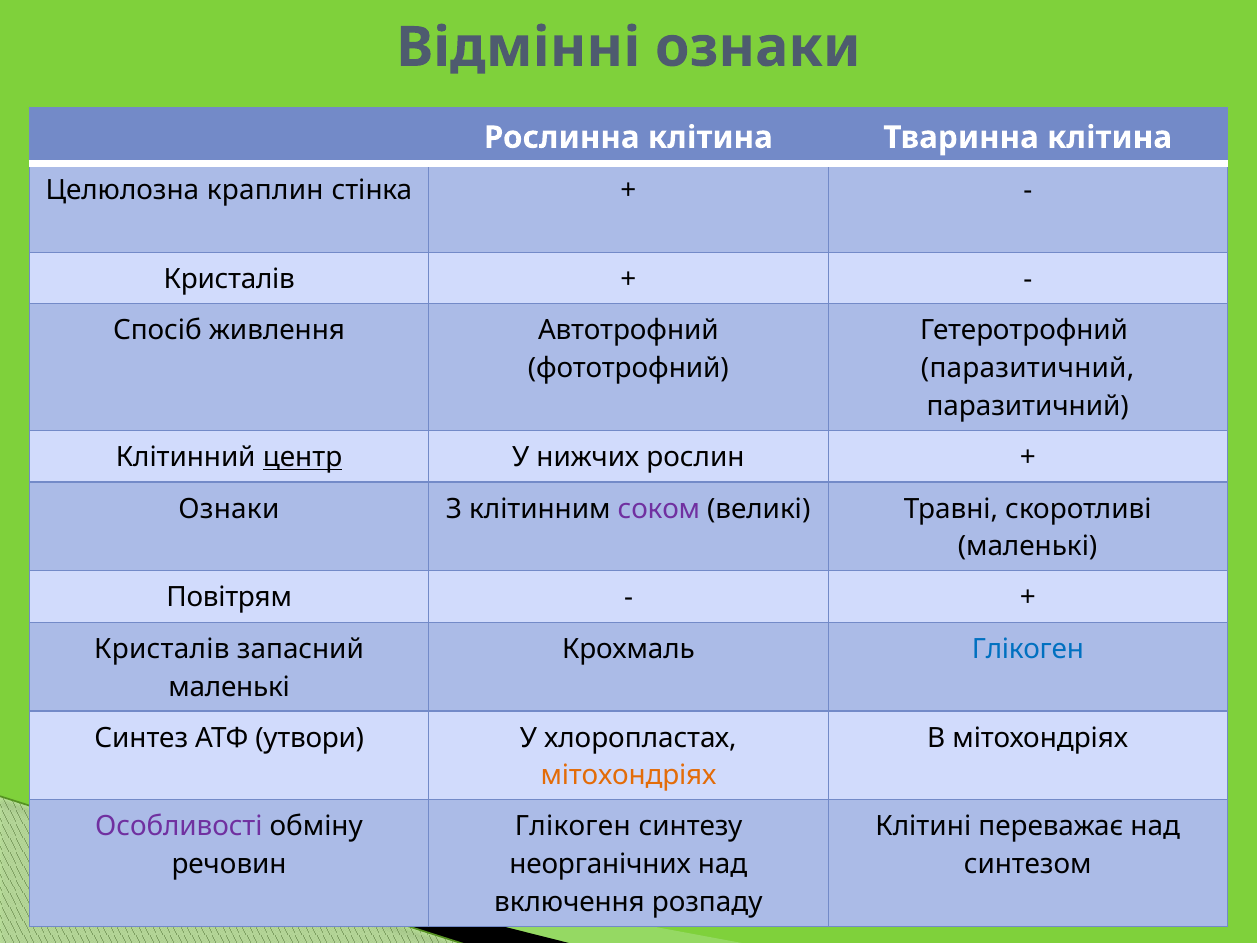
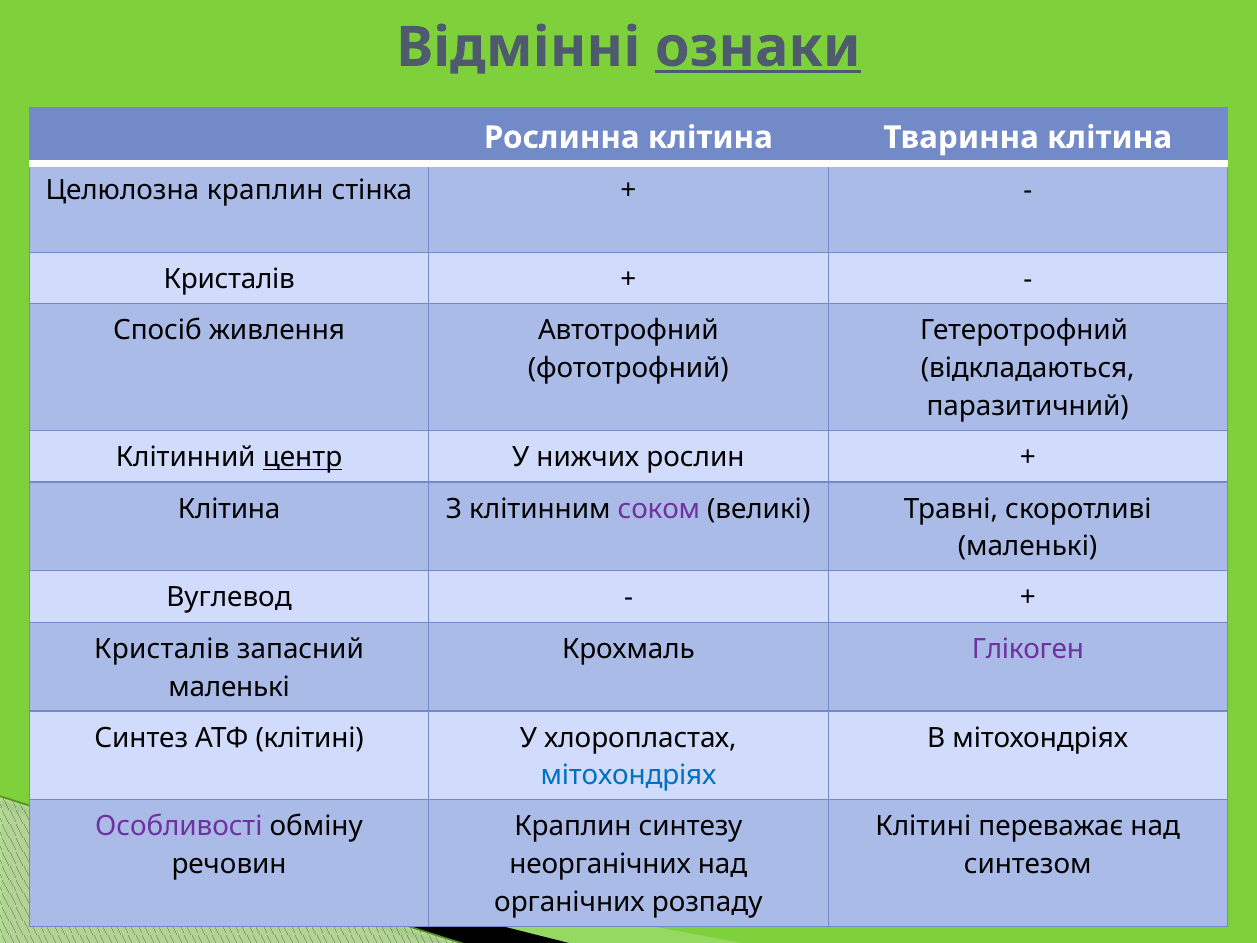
ознаки at (758, 47) underline: none -> present
паразитичний at (1028, 368): паразитичний -> відкладаються
Ознаки at (229, 509): Ознаки -> Клітина
Повітрям: Повітрям -> Вуглевод
Глікоген at (1028, 649) colour: blue -> purple
АТФ утвори: утвори -> клітині
мітохондріях at (628, 776) colour: orange -> blue
Глікоген at (573, 826): Глікоген -> Краплин
включення: включення -> органічних
